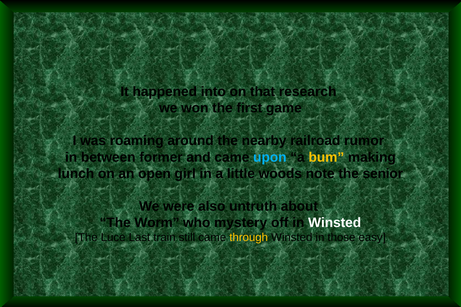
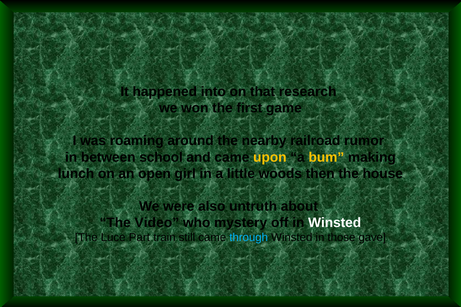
former: former -> school
upon colour: light blue -> yellow
note: note -> then
senior: senior -> house
Worm: Worm -> Video
Last: Last -> Part
through colour: yellow -> light blue
easy: easy -> gave
